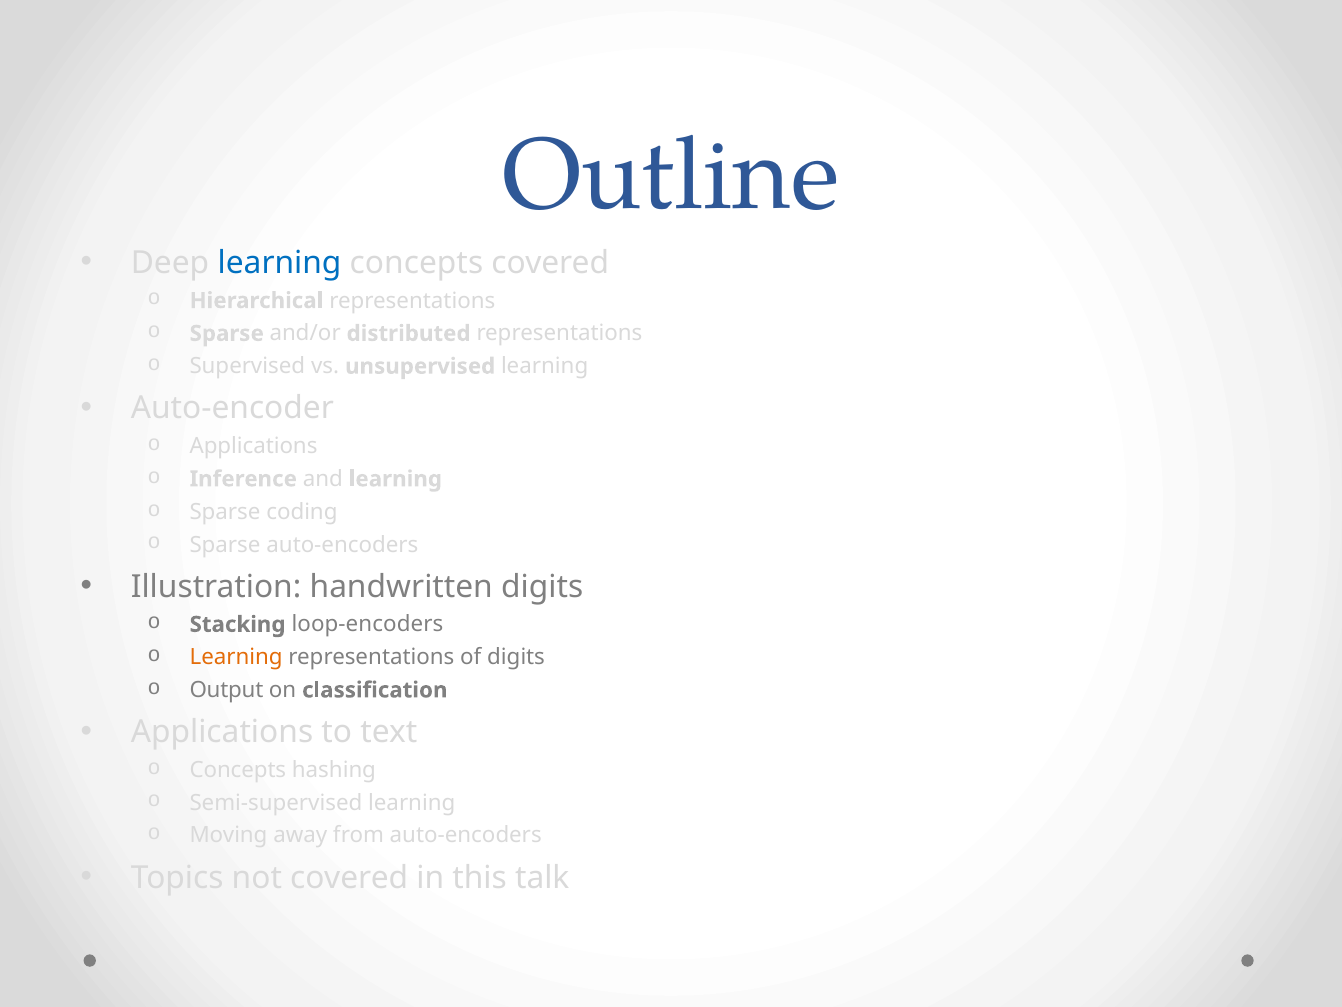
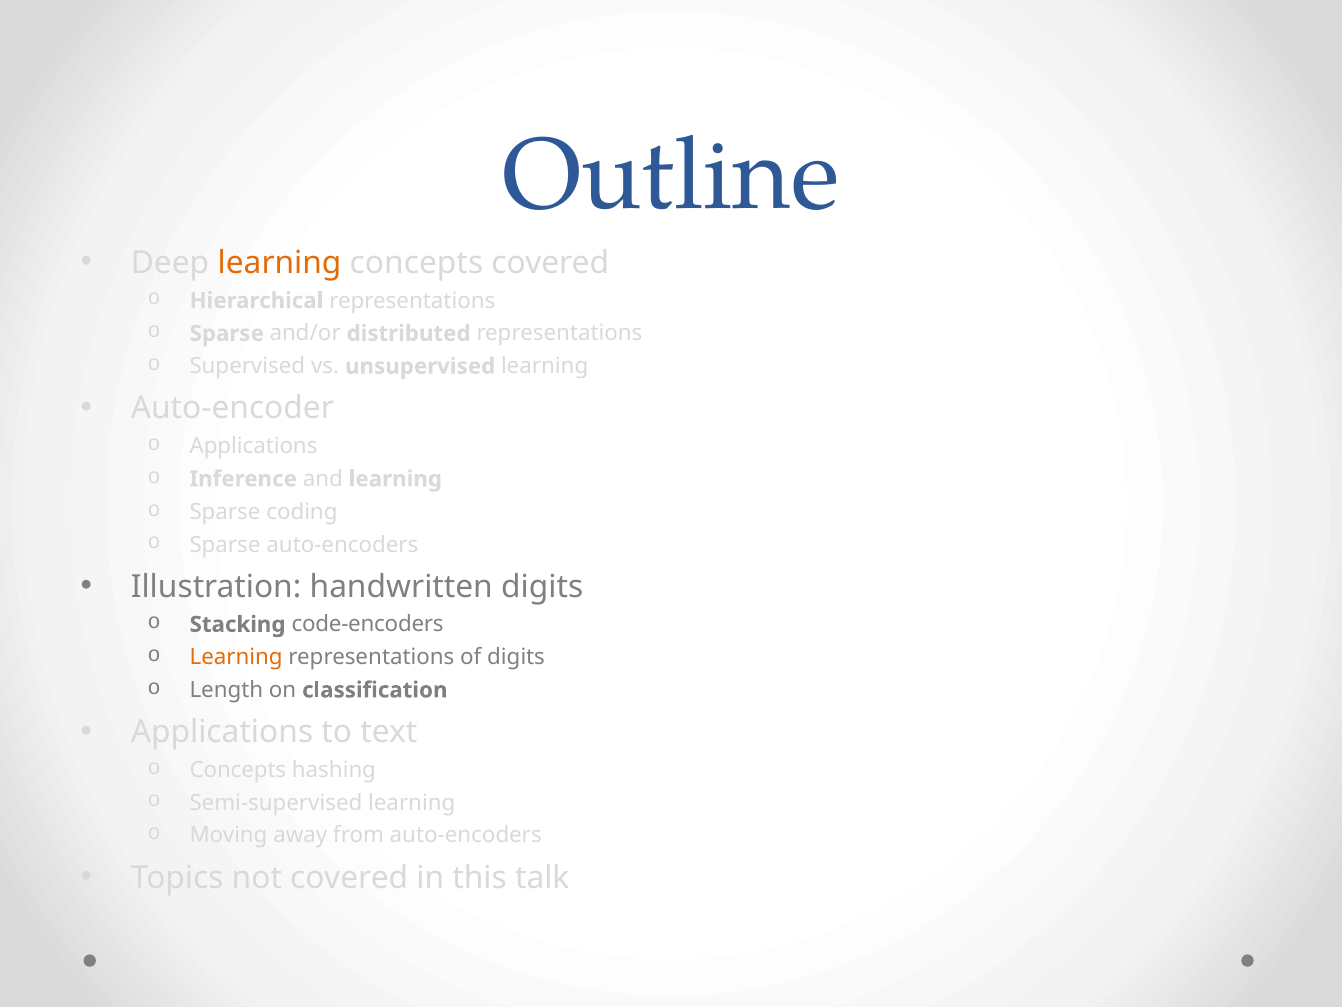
learning at (280, 263) colour: blue -> orange
loop-encoders: loop-encoders -> code-encoders
Output: Output -> Length
